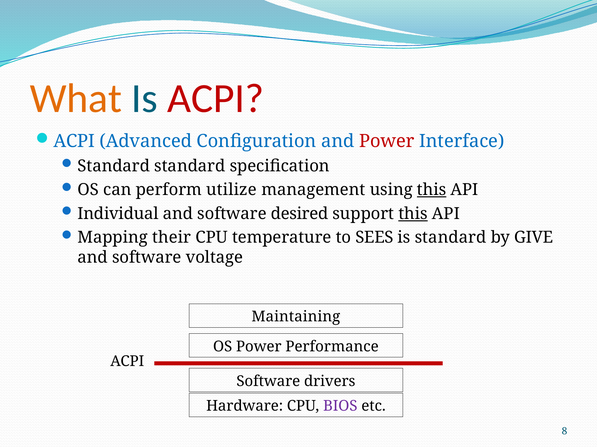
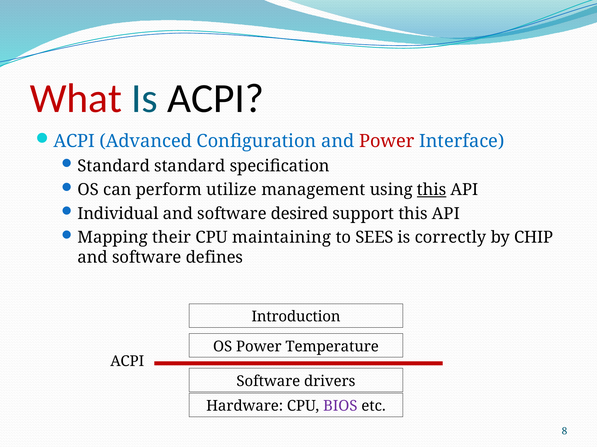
What colour: orange -> red
ACPI at (216, 99) colour: red -> black
this at (413, 214) underline: present -> none
temperature: temperature -> maintaining
is standard: standard -> correctly
GIVE: GIVE -> CHIP
voltage: voltage -> defines
Maintaining: Maintaining -> Introduction
Performance: Performance -> Temperature
